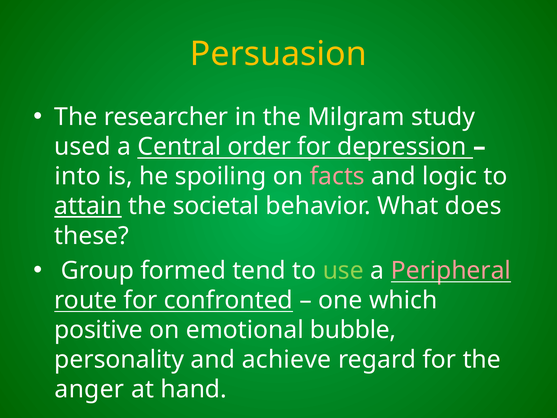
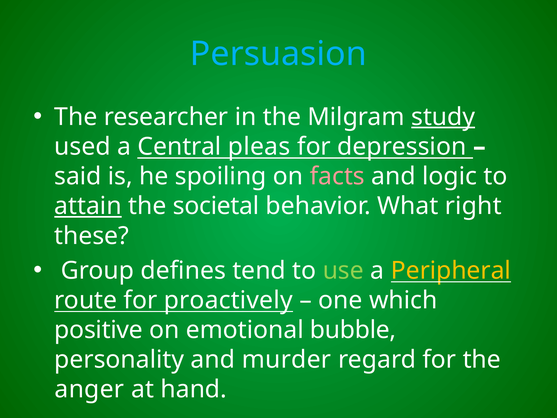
Persuasion colour: yellow -> light blue
study underline: none -> present
order: order -> pleas
into: into -> said
does: does -> right
formed: formed -> defines
Peripheral colour: pink -> yellow
confronted: confronted -> proactively
achieve: achieve -> murder
